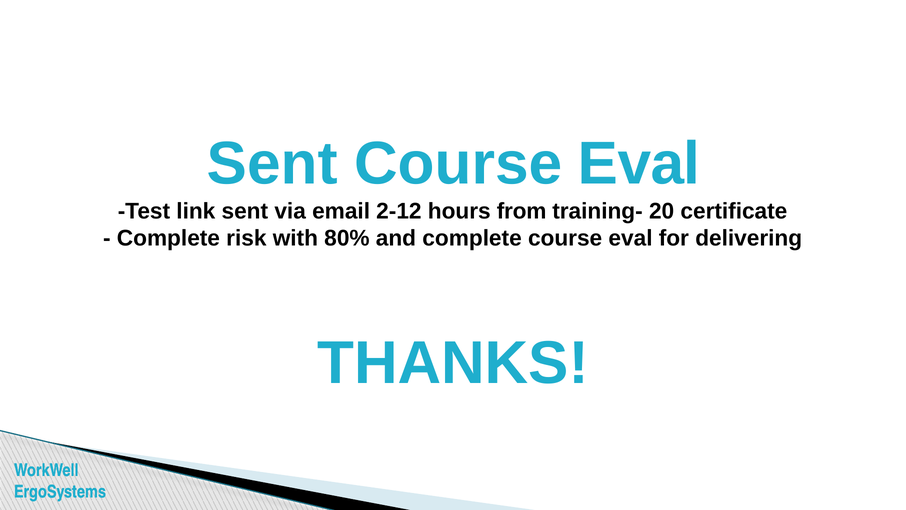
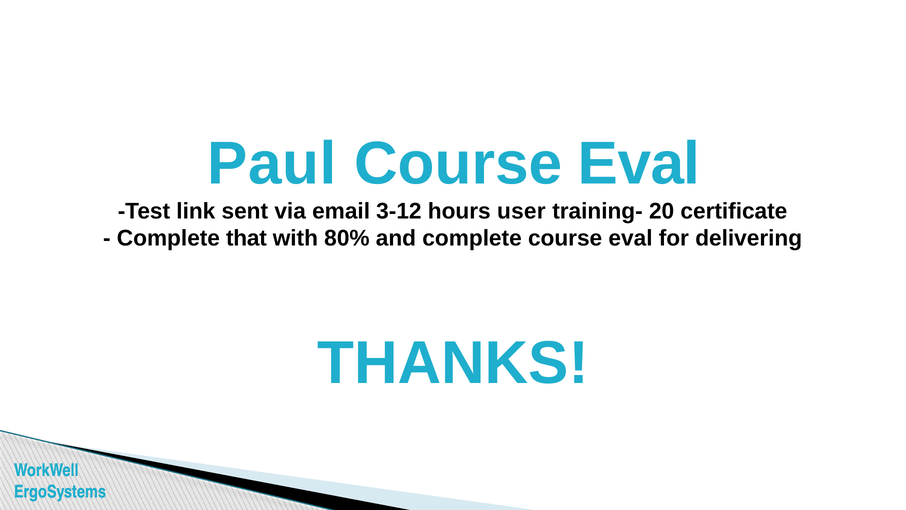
Sent at (272, 164): Sent -> Paul
2-12: 2-12 -> 3-12
from: from -> user
risk: risk -> that
